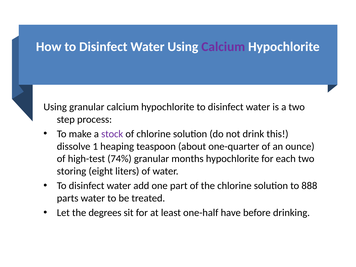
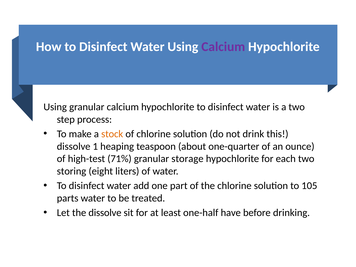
stock colour: purple -> orange
74%: 74% -> 71%
months: months -> storage
888: 888 -> 105
the degrees: degrees -> dissolve
